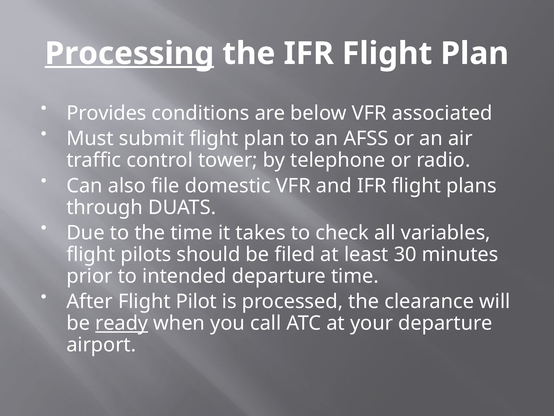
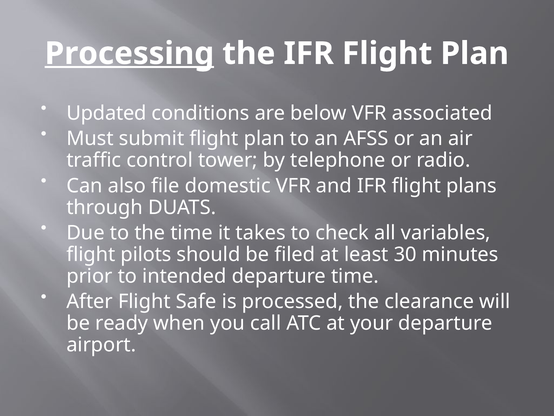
Provides: Provides -> Updated
Pilot: Pilot -> Safe
ready underline: present -> none
